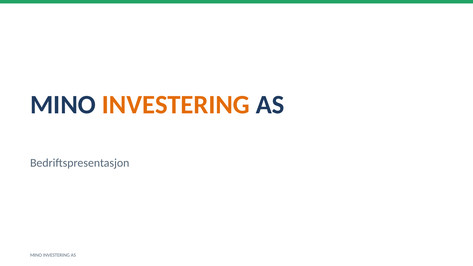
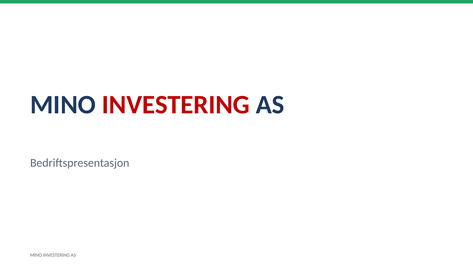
INVESTERING at (176, 105) colour: orange -> red
